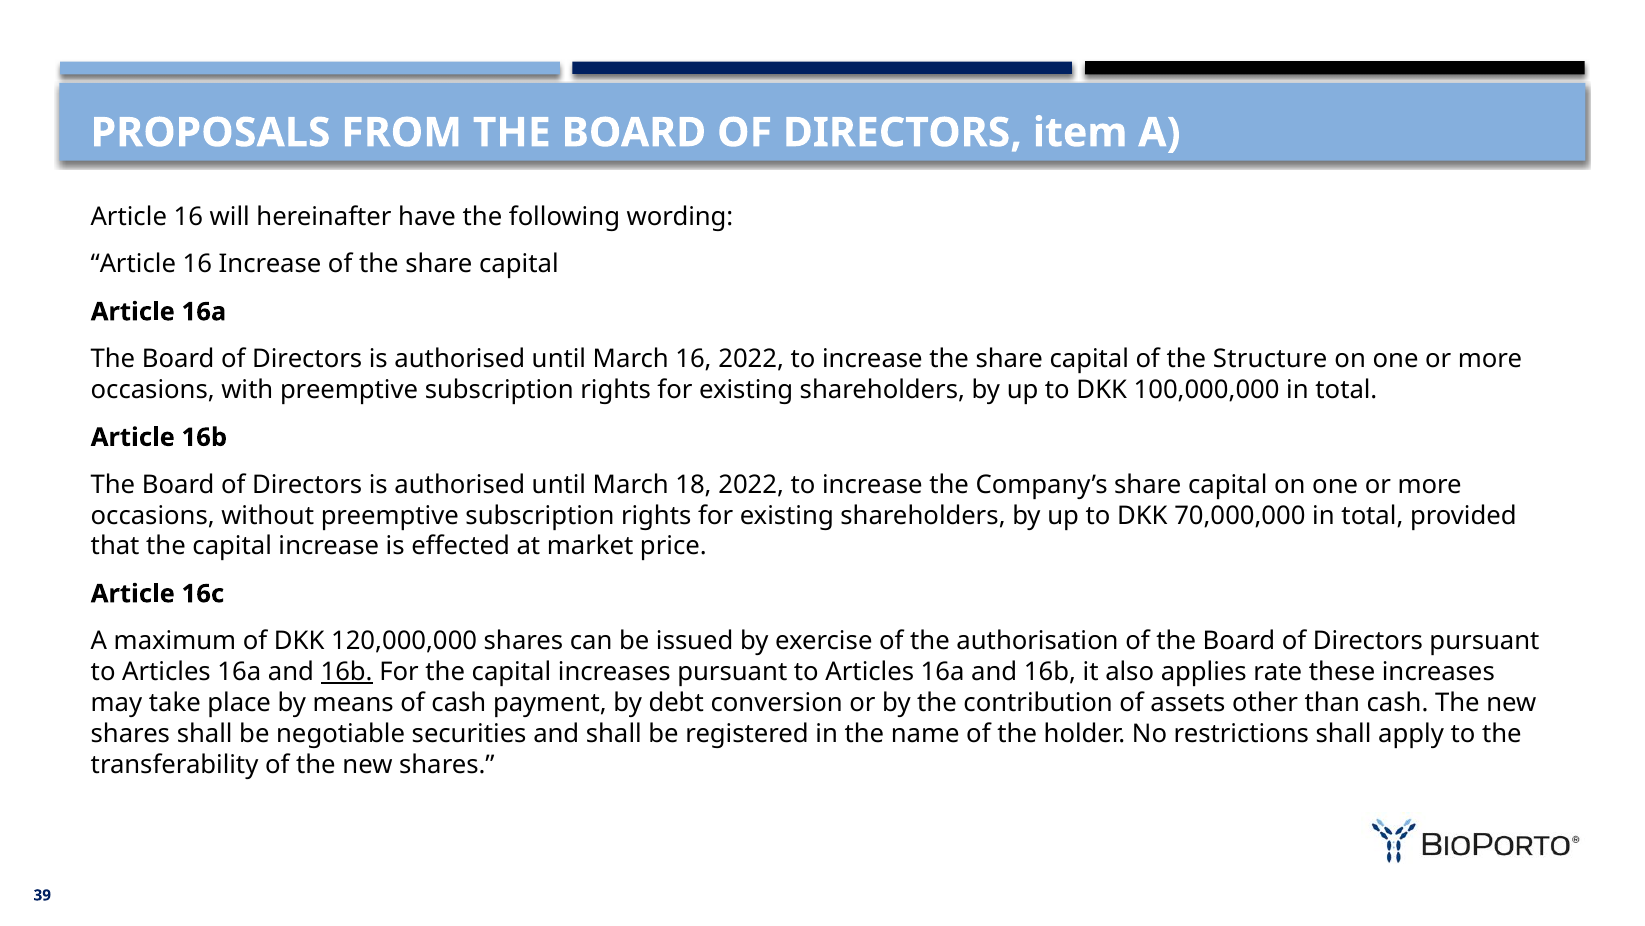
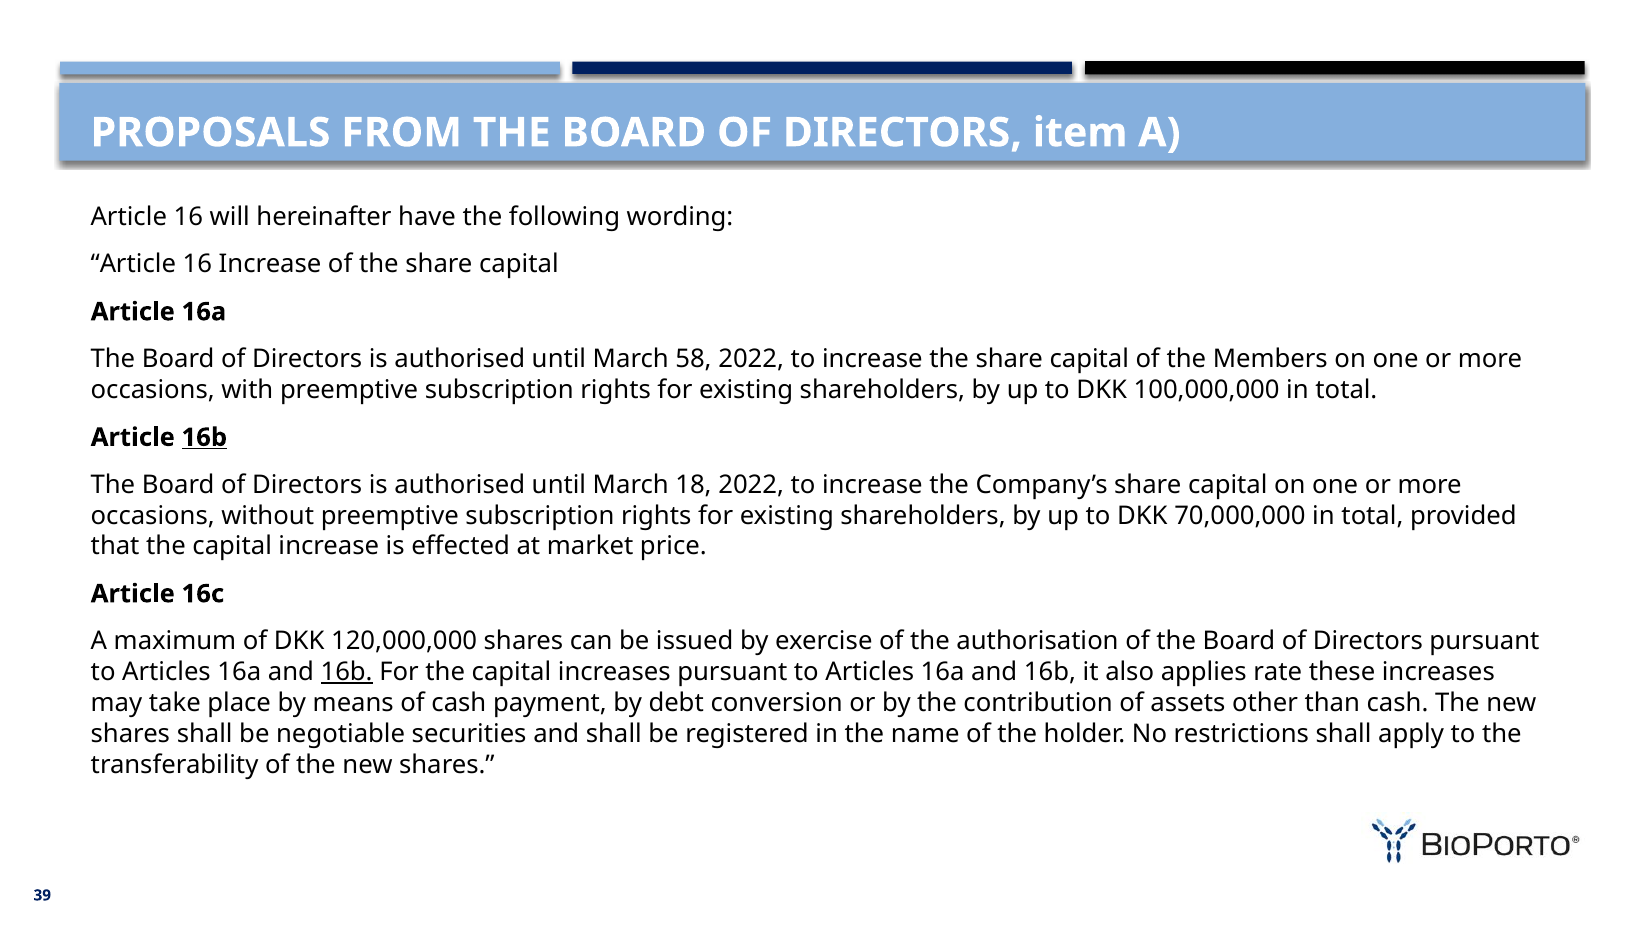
March 16: 16 -> 58
Structure: Structure -> Members
16b at (204, 437) underline: none -> present
